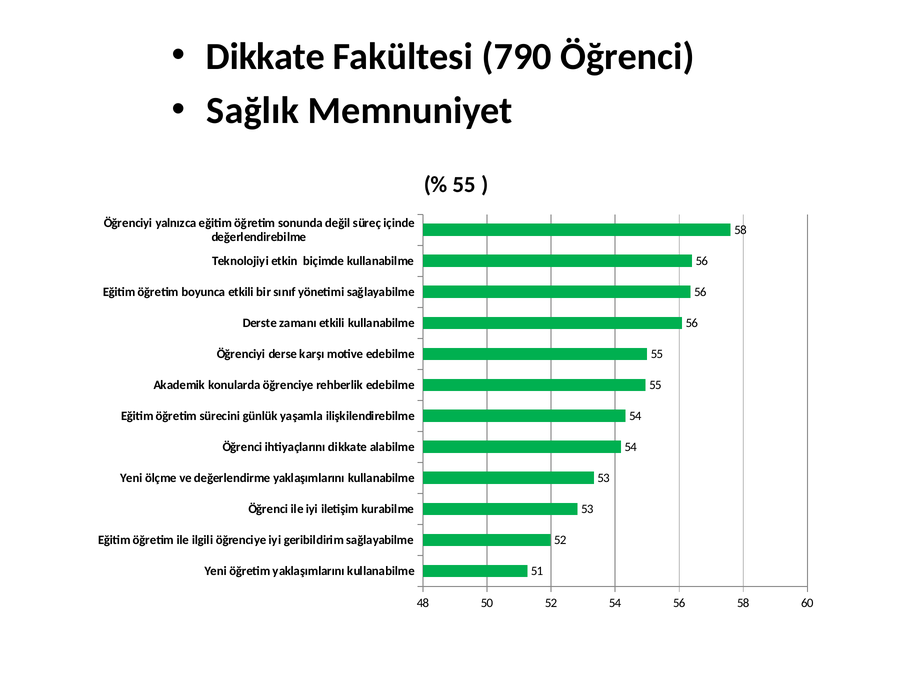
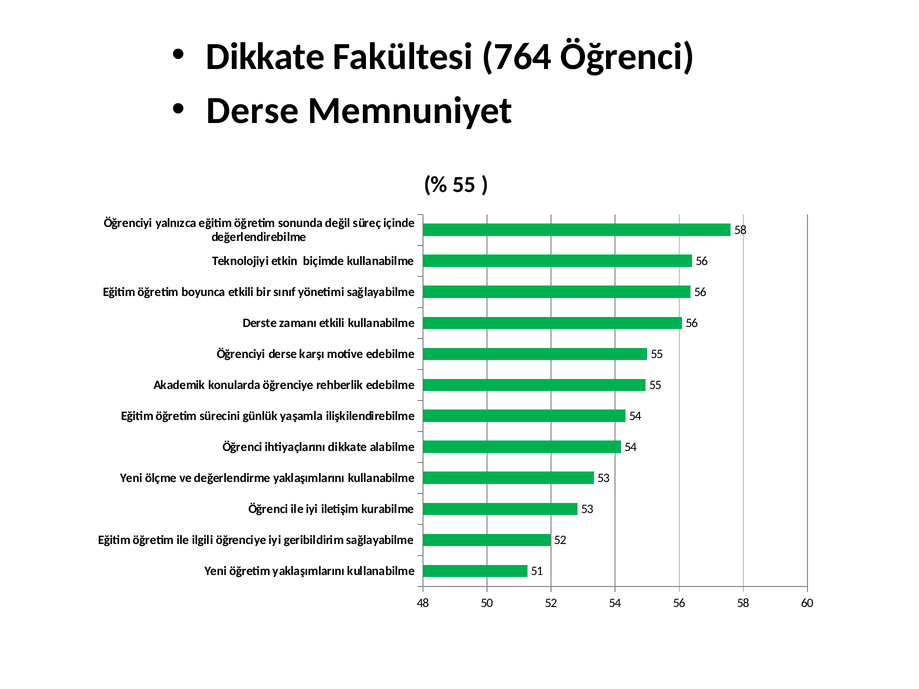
790: 790 -> 764
Sağlık at (253, 111): Sağlık -> Derse
